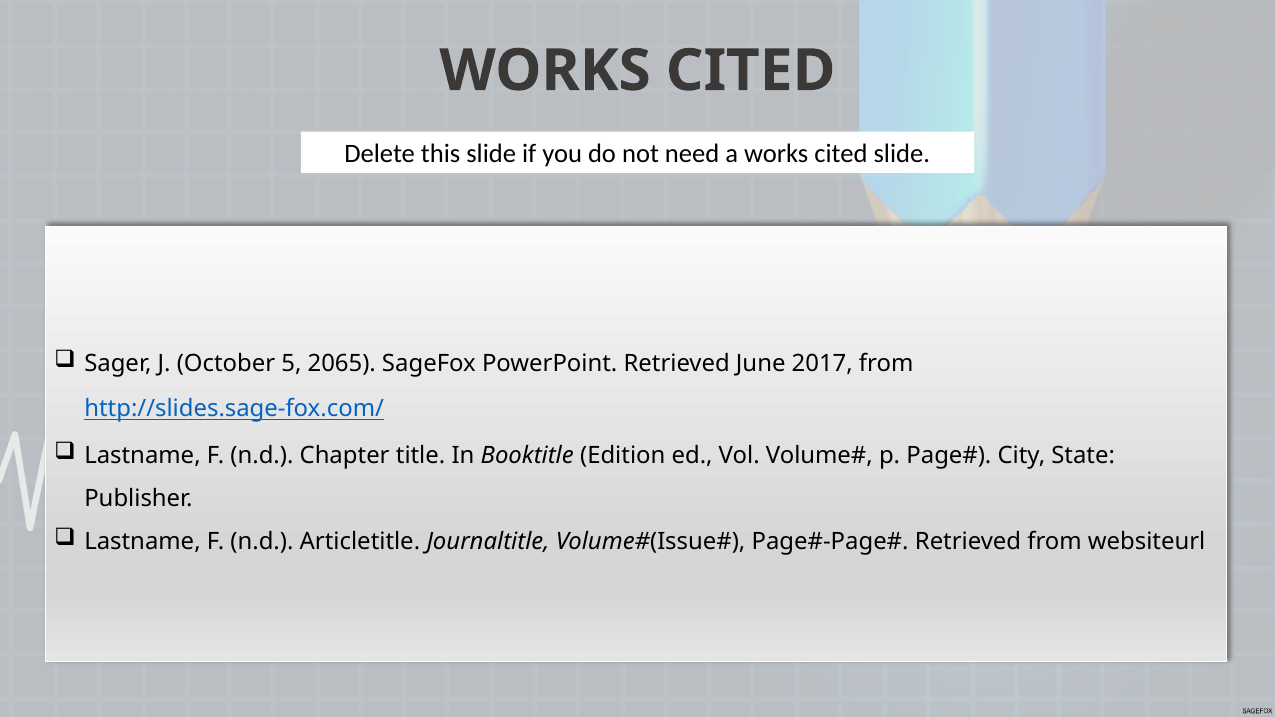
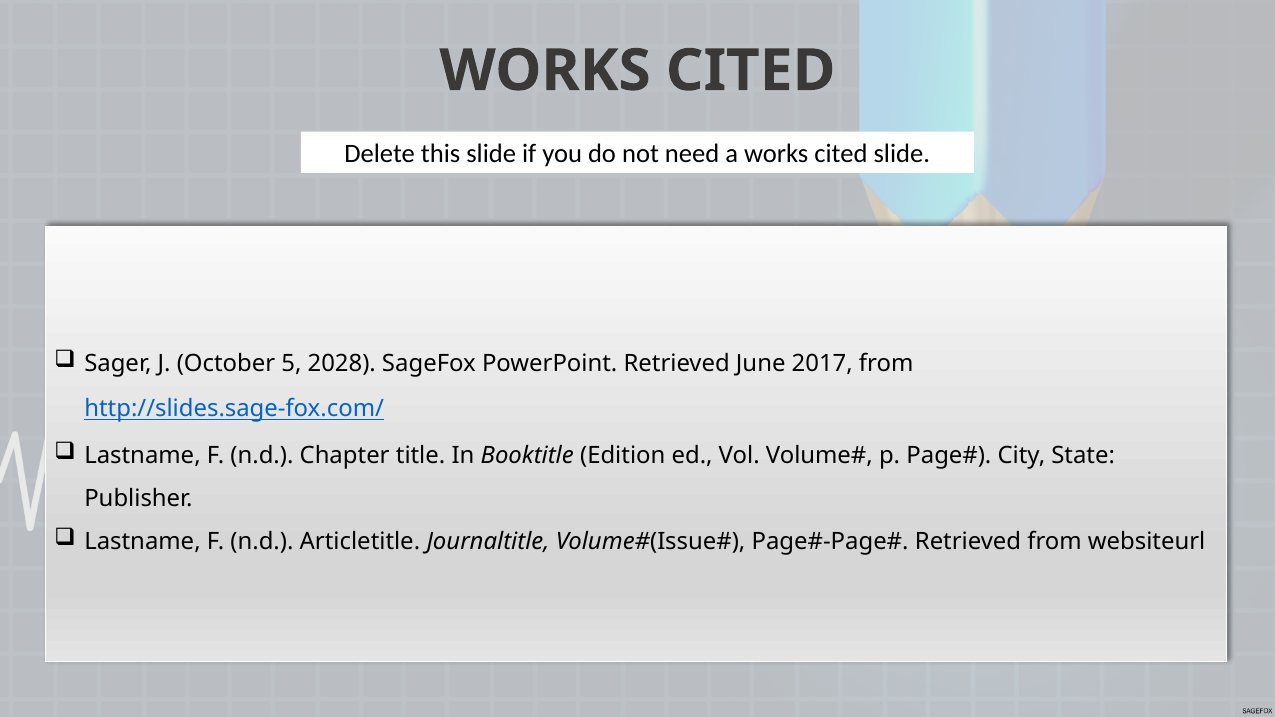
2065: 2065 -> 2028
